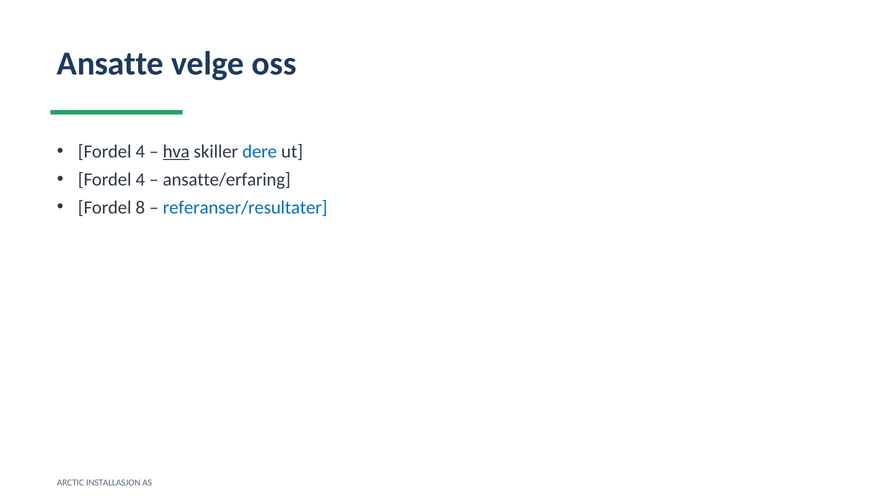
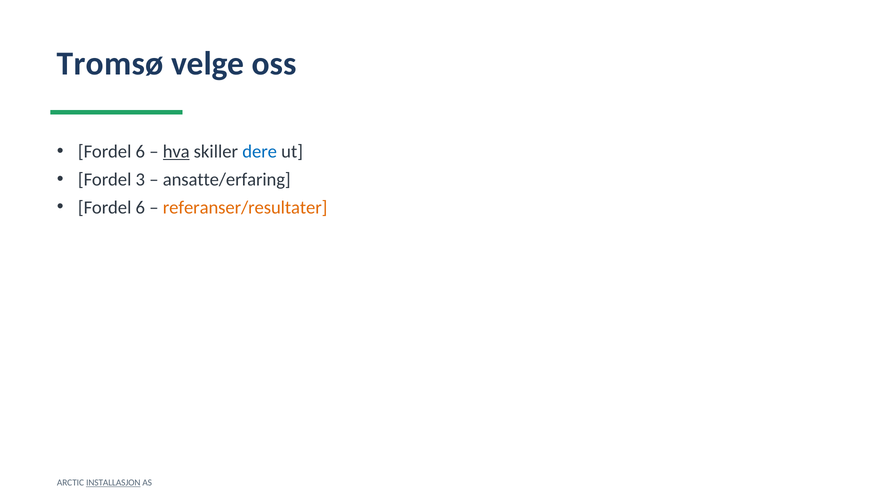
Ansatte: Ansatte -> Tromsø
4 at (140, 152): 4 -> 6
4 at (140, 180): 4 -> 3
8 at (140, 208): 8 -> 6
referanser/resultater colour: blue -> orange
INSTALLASJON underline: none -> present
